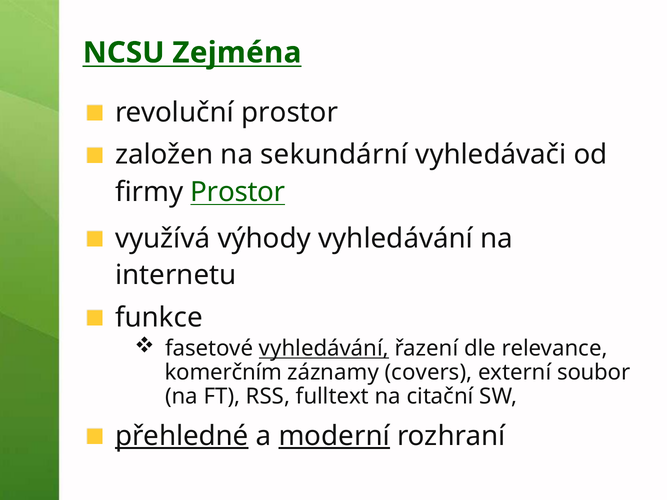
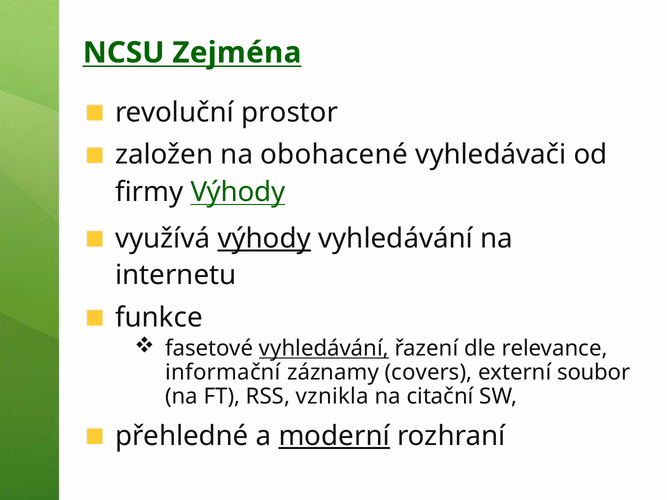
sekundární: sekundární -> obohacené
firmy Prostor: Prostor -> Výhody
výhody at (264, 239) underline: none -> present
komerčním: komerčním -> informační
fulltext: fulltext -> vznikla
přehledné underline: present -> none
